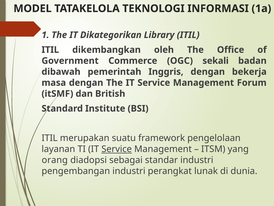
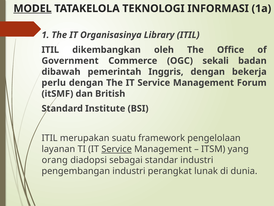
MODEL underline: none -> present
Dikategorikan: Dikategorikan -> Organisasinya
masa: masa -> perlu
